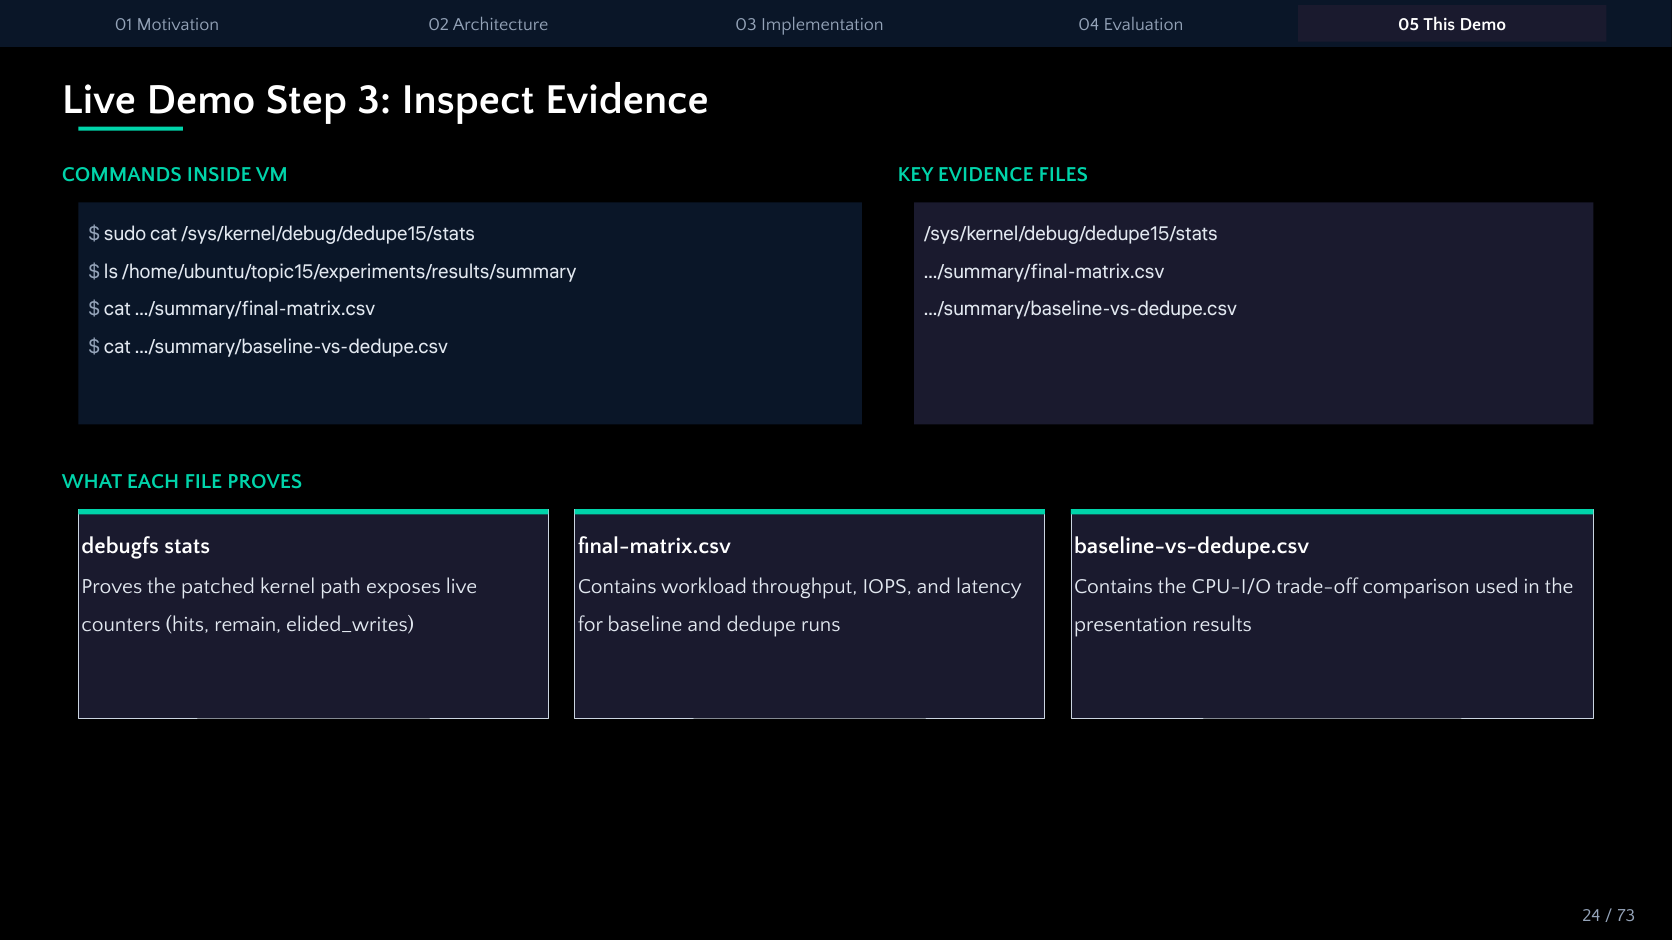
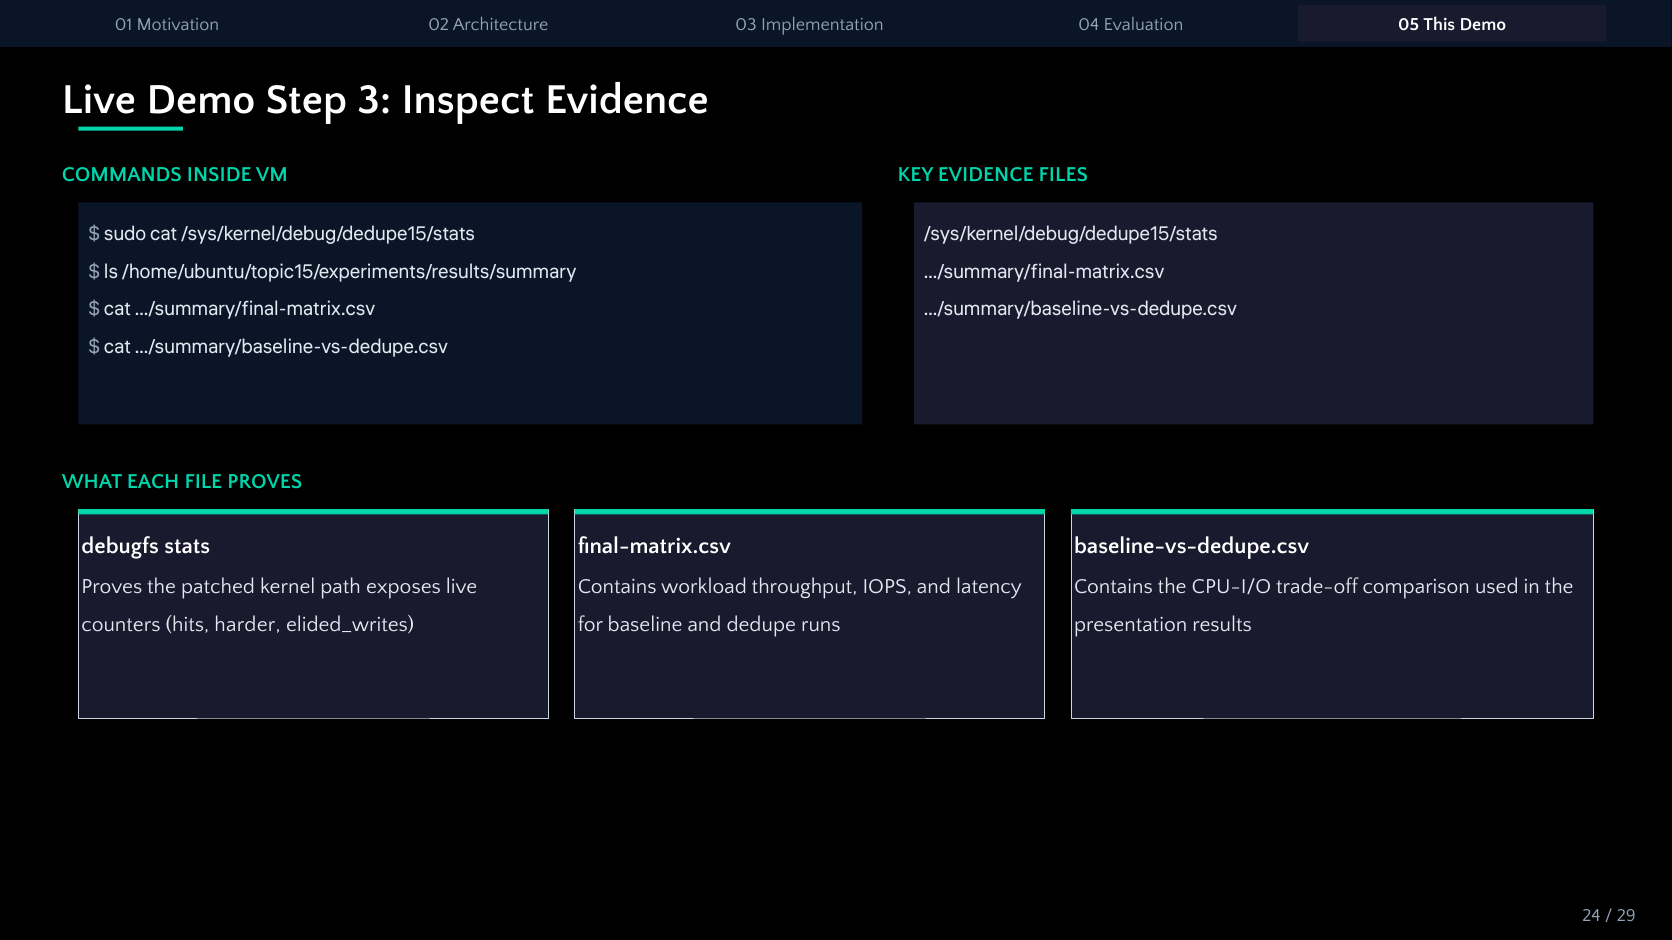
remain: remain -> harder
73: 73 -> 29
